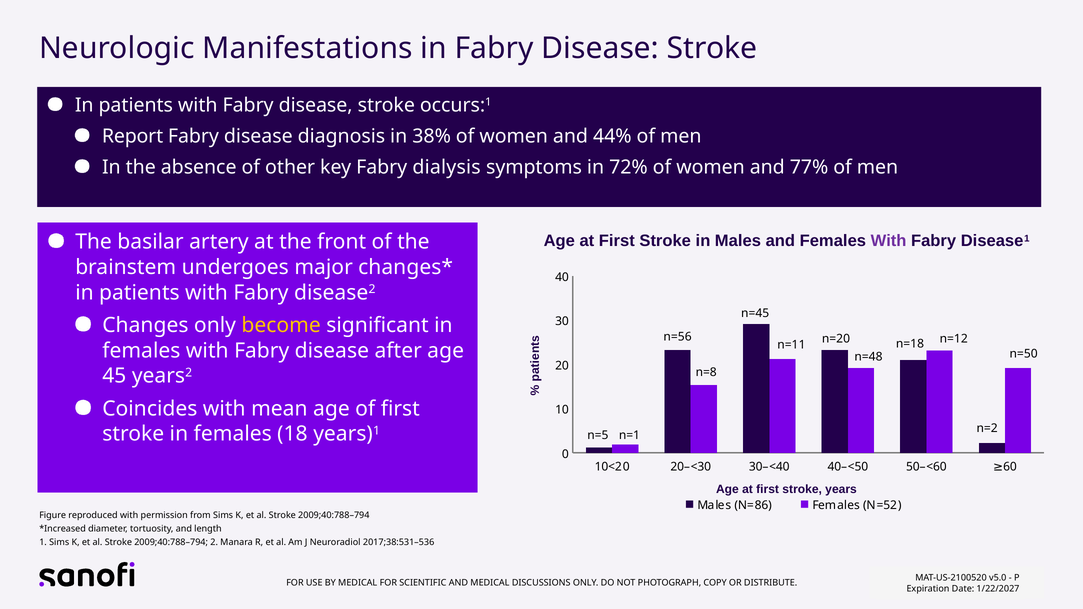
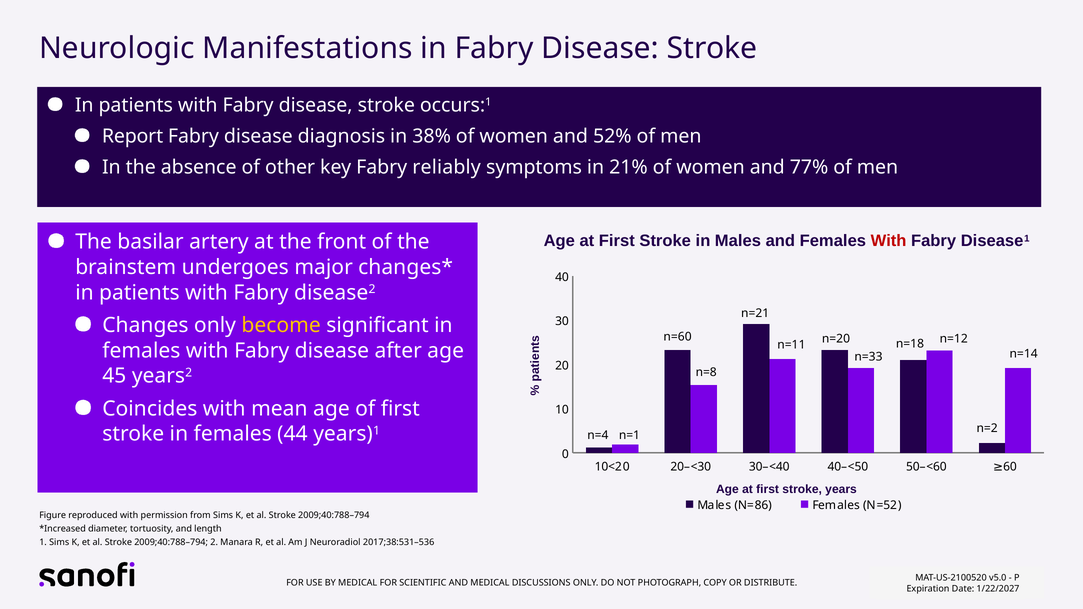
44%: 44% -> 52%
dialysis: dialysis -> reliably
72%: 72% -> 21%
With at (889, 241) colour: purple -> red
n=45: n=45 -> n=21
n=56: n=56 -> n=60
n=50: n=50 -> n=14
n=48: n=48 -> n=33
18: 18 -> 44
n=5: n=5 -> n=4
